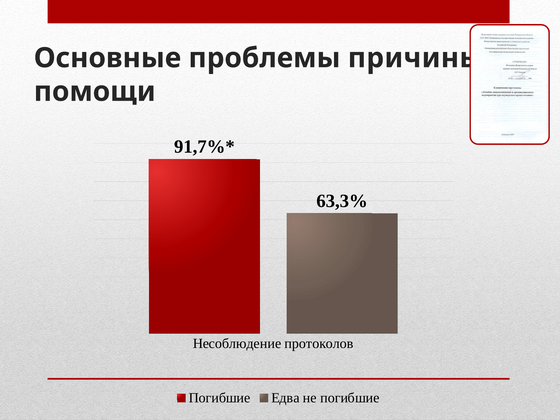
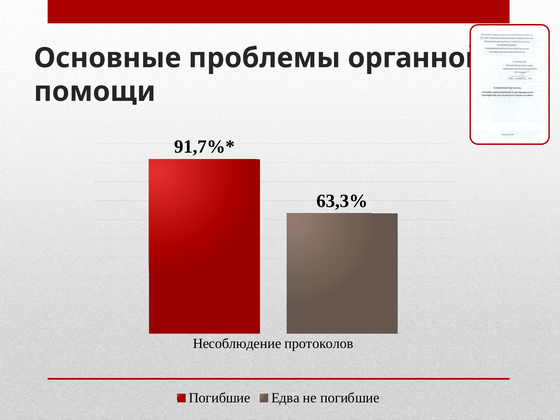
причины: причины -> органной
